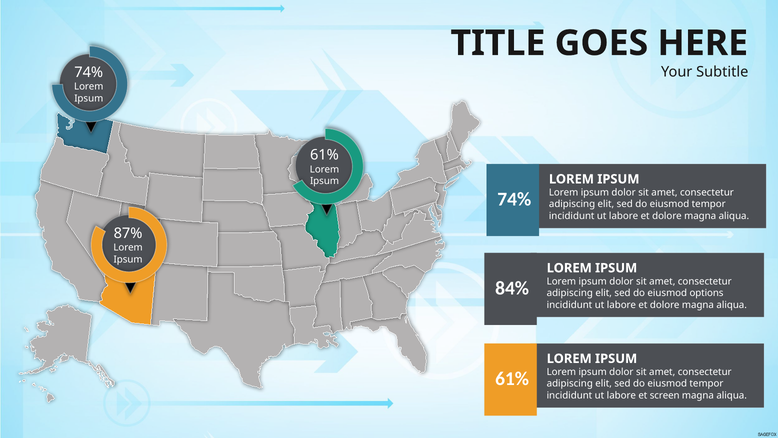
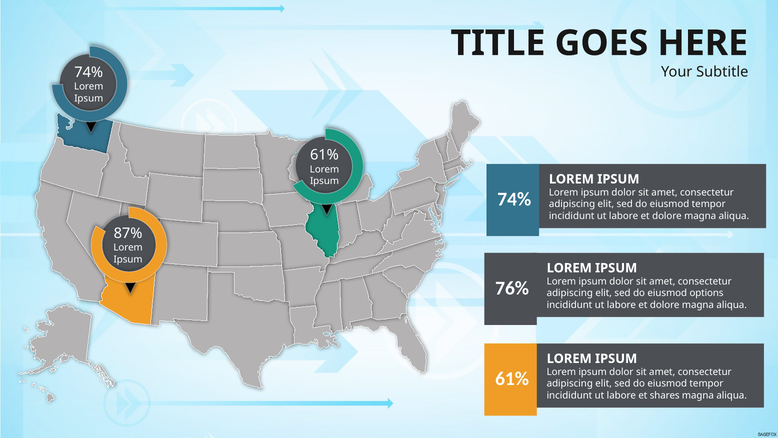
84%: 84% -> 76%
screen: screen -> shares
